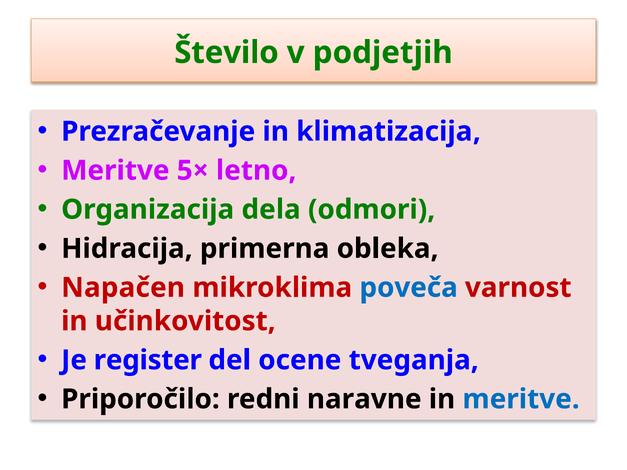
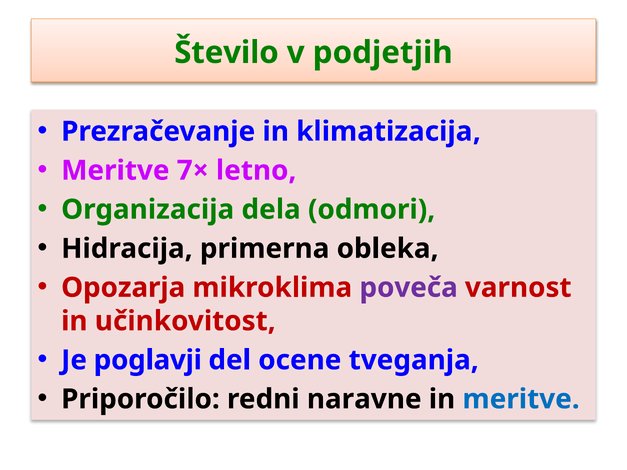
5×: 5× -> 7×
Napačen: Napačen -> Opozarja
poveča colour: blue -> purple
register: register -> poglavji
